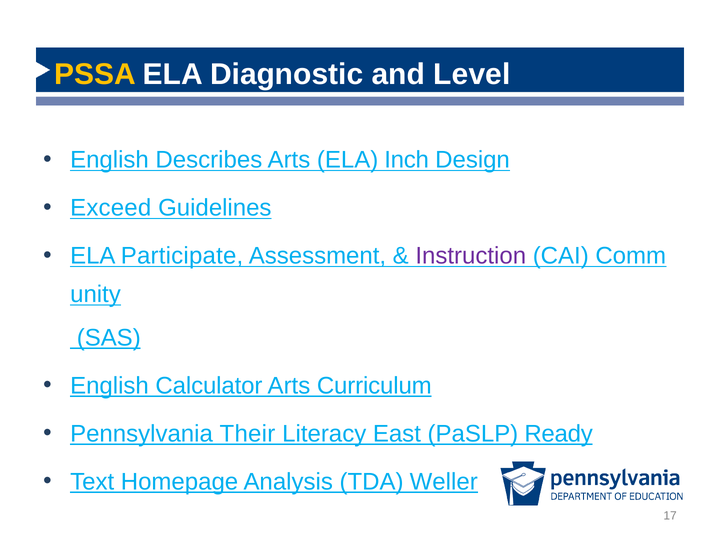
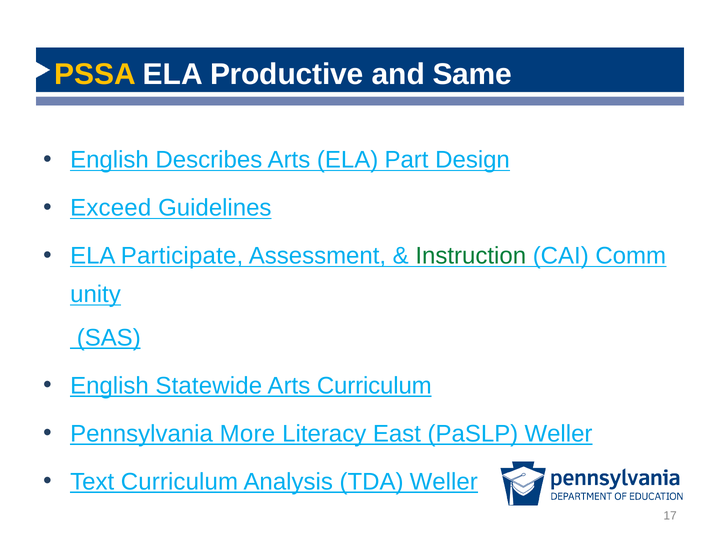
Diagnostic: Diagnostic -> Productive
Level: Level -> Same
Inch: Inch -> Part
Instruction colour: purple -> green
Calculator: Calculator -> Statewide
Their: Their -> More
PaSLP Ready: Ready -> Weller
Text Homepage: Homepage -> Curriculum
